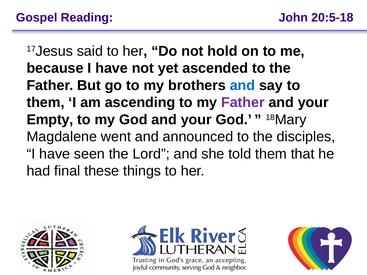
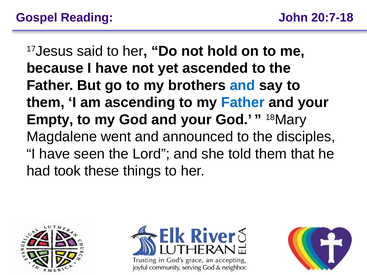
20:5-18: 20:5-18 -> 20:7-18
Father at (243, 103) colour: purple -> blue
final: final -> took
